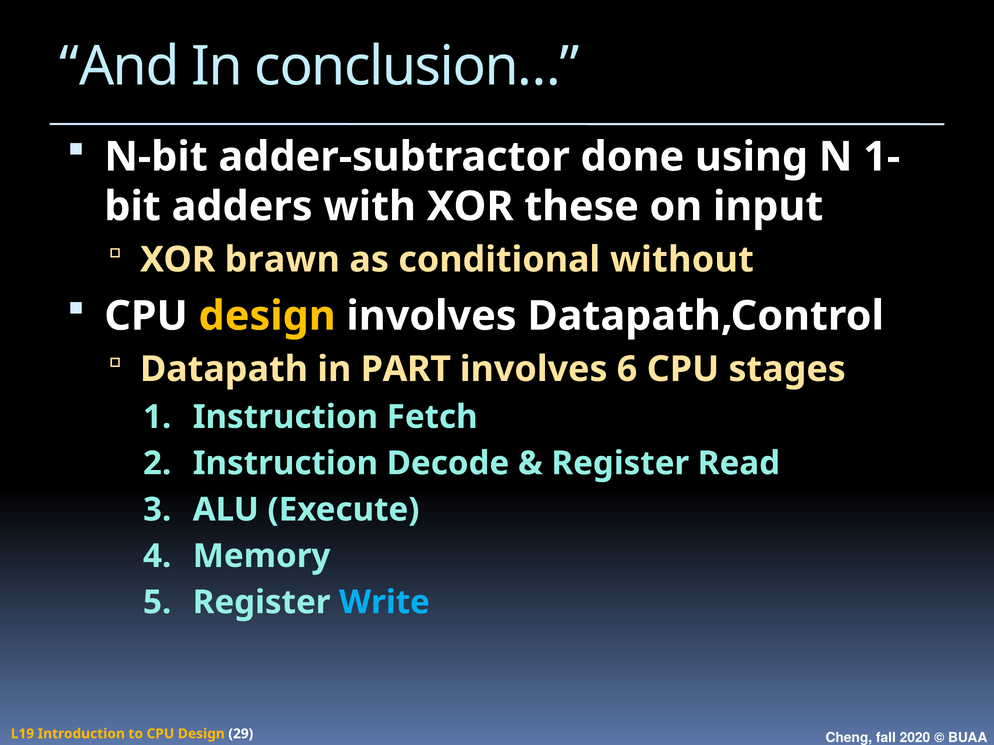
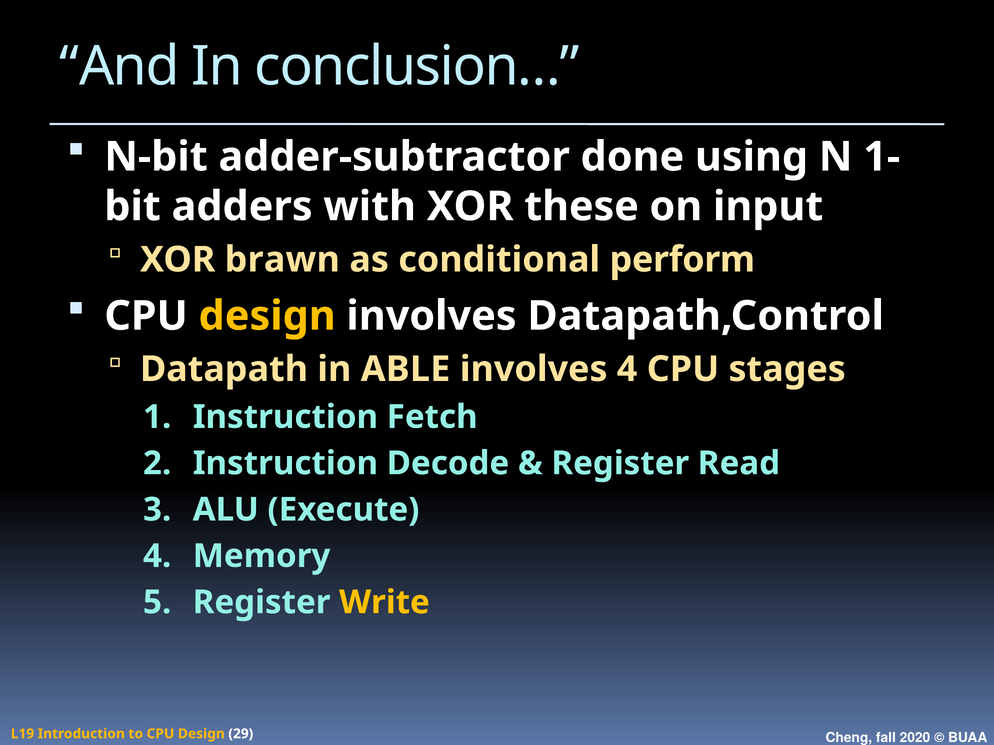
without: without -> perform
PART: PART -> ABLE
involves 6: 6 -> 4
Write colour: light blue -> yellow
